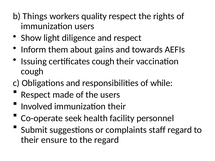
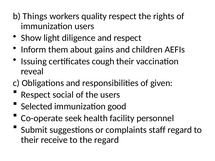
towards: towards -> children
cough at (32, 71): cough -> reveal
while: while -> given
made: made -> social
Involved: Involved -> Selected
immunization their: their -> good
ensure: ensure -> receive
